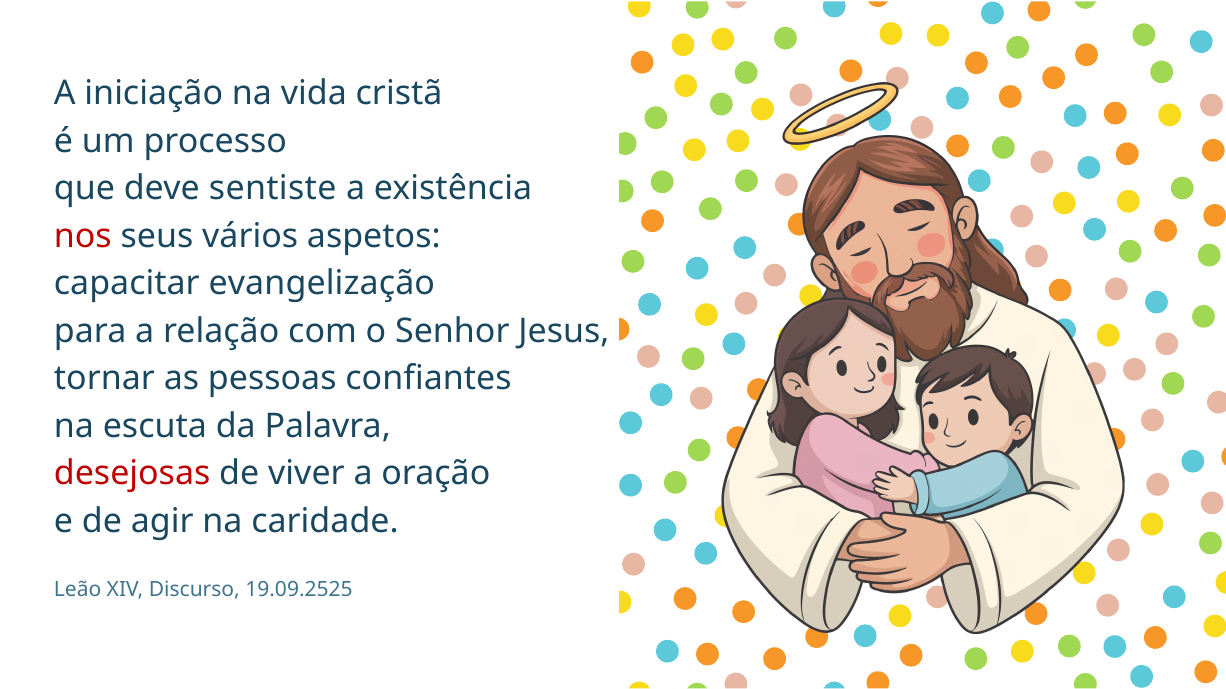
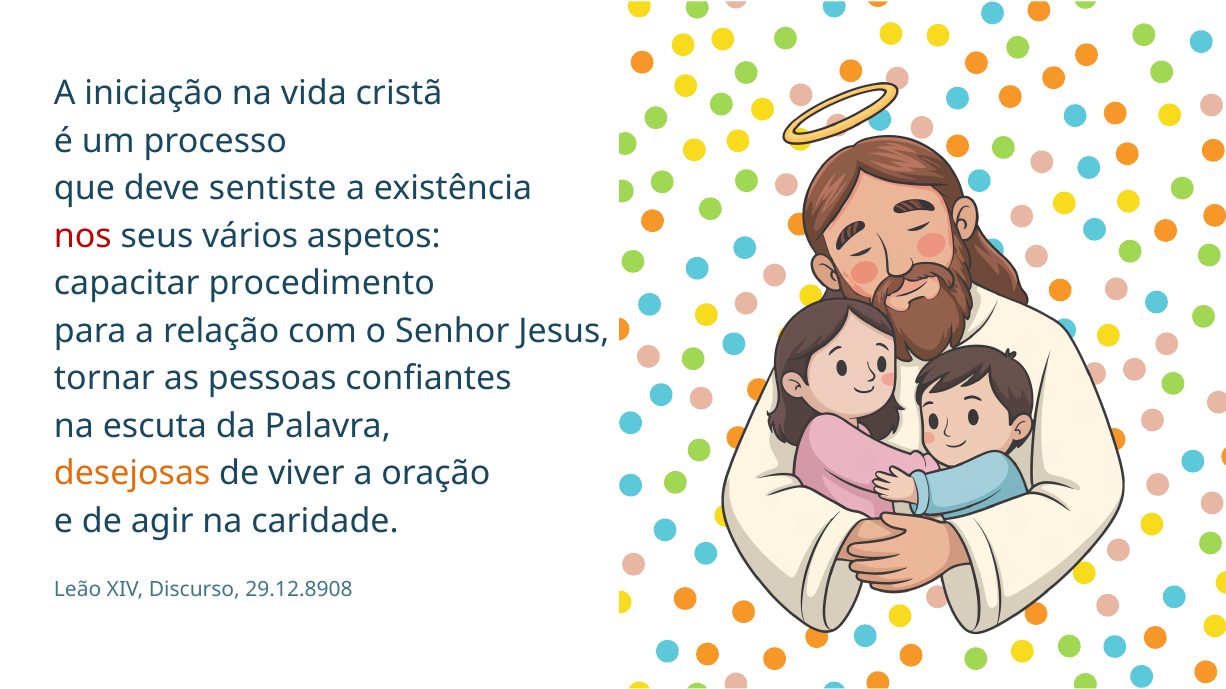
evangelização: evangelização -> procedimento
desejosas colour: red -> orange
19.09.2525: 19.09.2525 -> 29.12.8908
